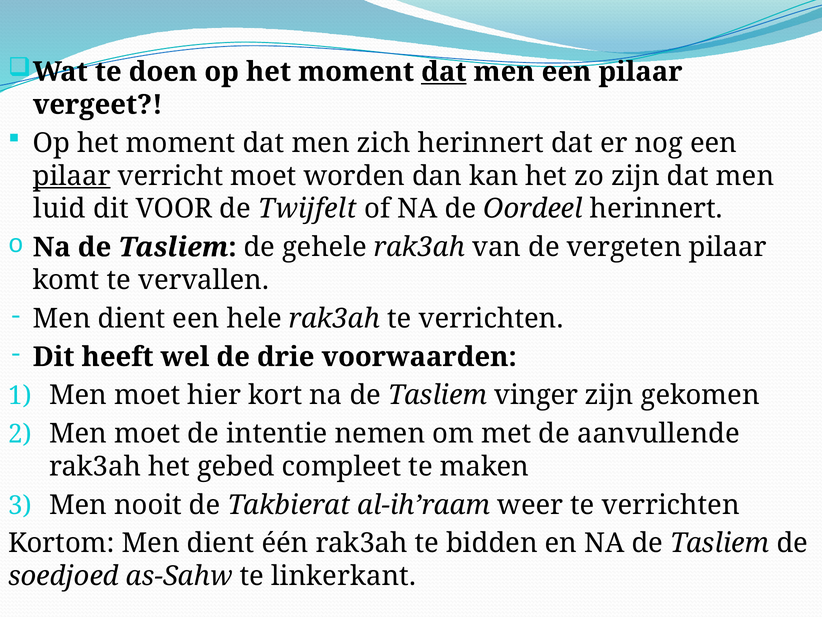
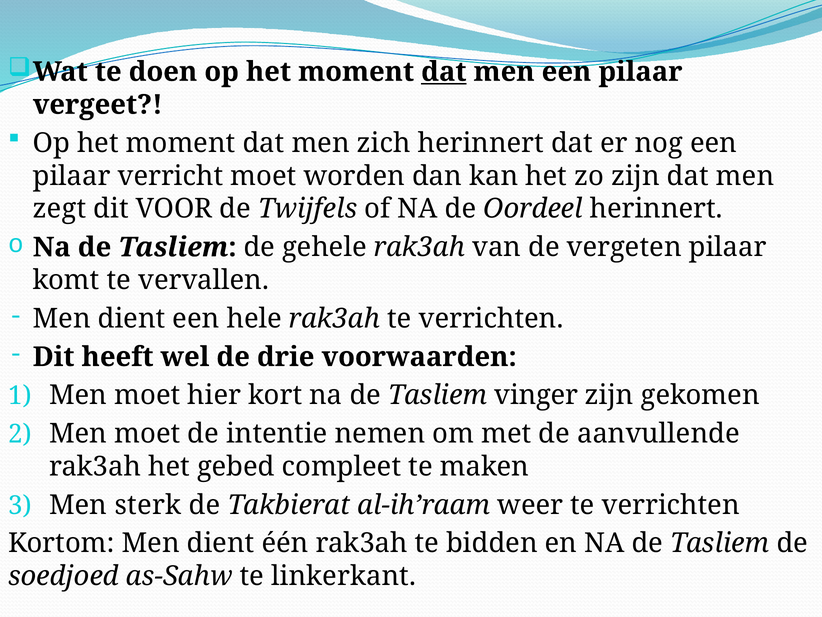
pilaar at (72, 176) underline: present -> none
luid: luid -> zegt
Twijfelt: Twijfelt -> Twijfels
nooit: nooit -> sterk
